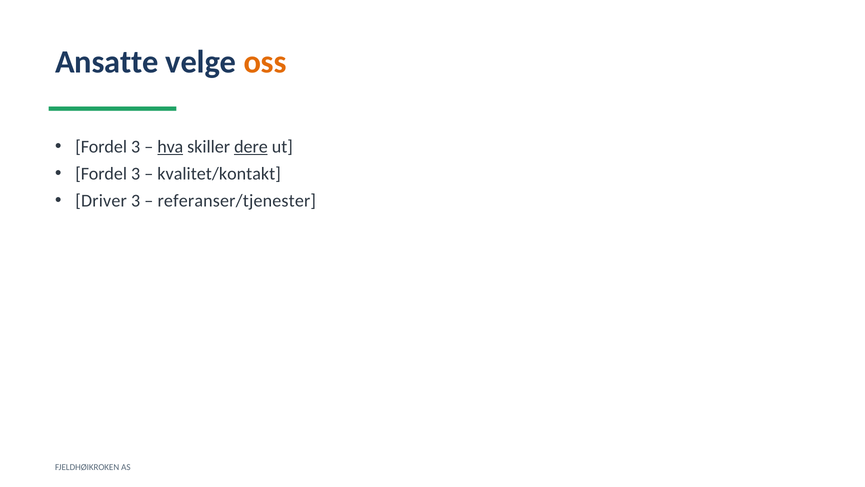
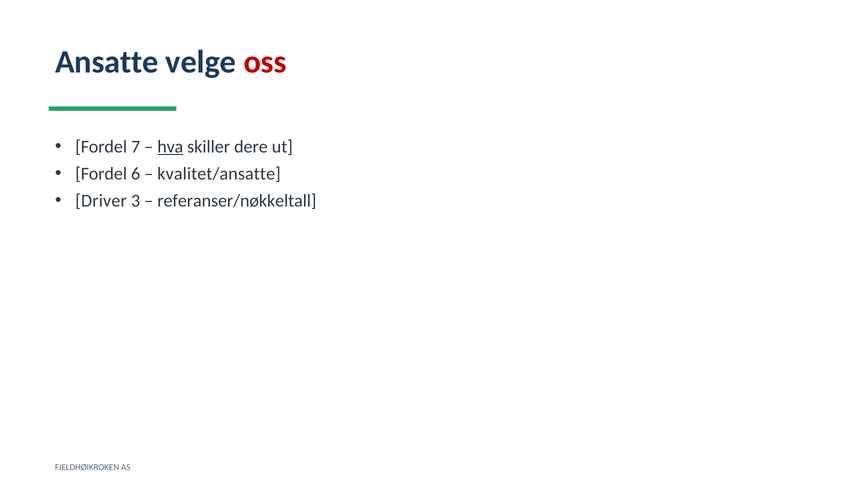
oss colour: orange -> red
3 at (136, 147): 3 -> 7
dere underline: present -> none
3 at (136, 174): 3 -> 6
kvalitet/kontakt: kvalitet/kontakt -> kvalitet/ansatte
referanser/tjenester: referanser/tjenester -> referanser/nøkkeltall
